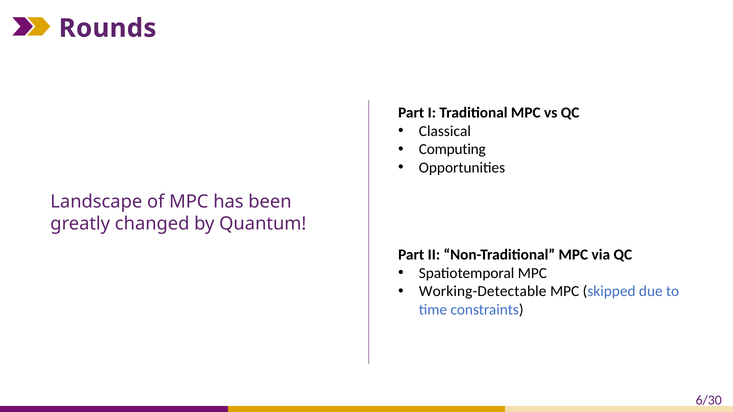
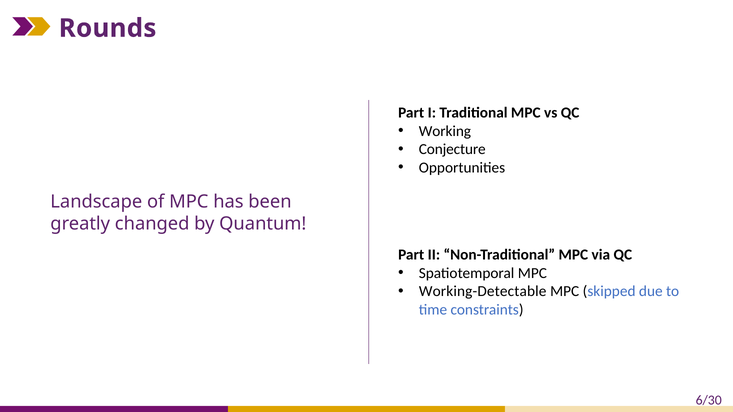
Classical: Classical -> Working
Computing: Computing -> Conjecture
